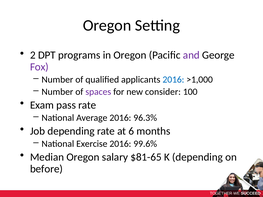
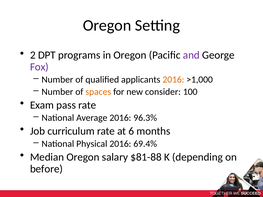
2016 at (173, 80) colour: blue -> orange
spaces colour: purple -> orange
Job depending: depending -> curriculum
Exercise: Exercise -> Physical
99.6%: 99.6% -> 69.4%
$81-65: $81-65 -> $81-88
